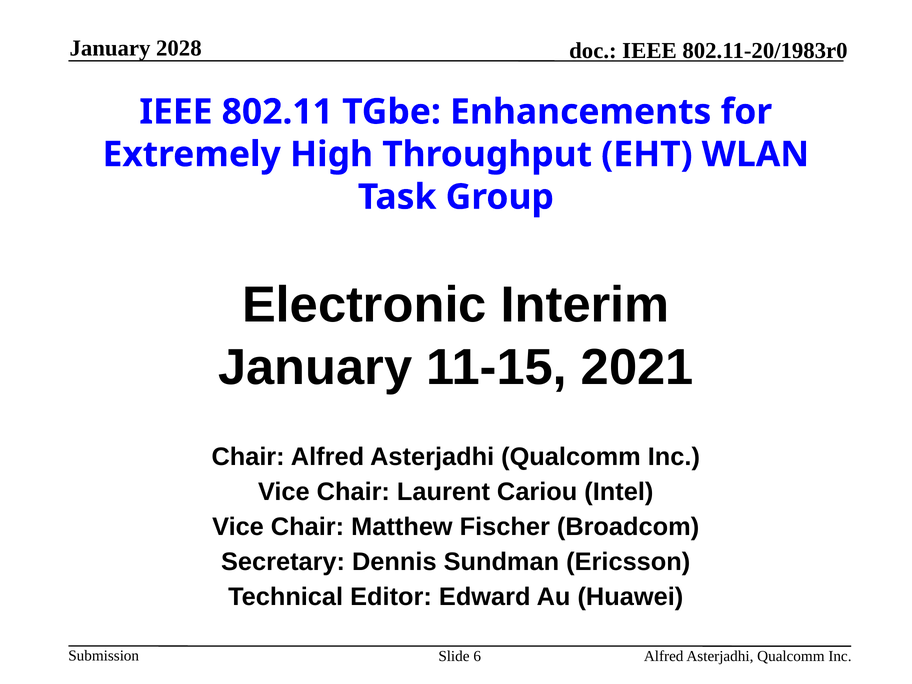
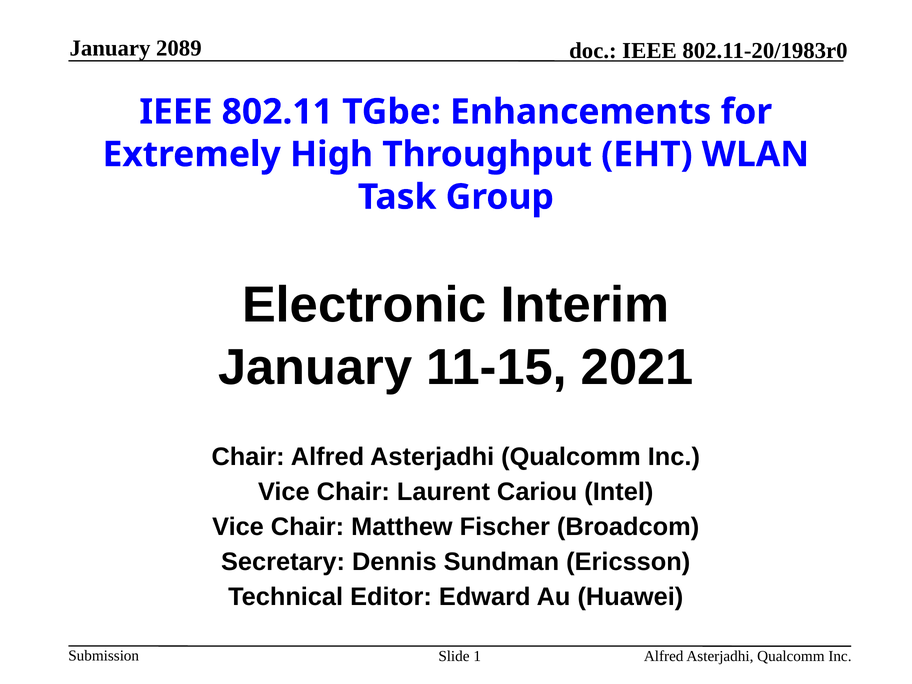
2028: 2028 -> 2089
6: 6 -> 1
